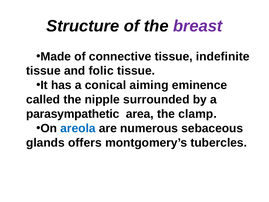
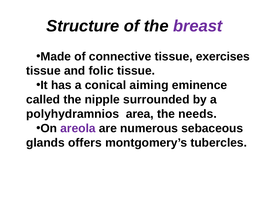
indefinite: indefinite -> exercises
parasympathetic: parasympathetic -> polyhydramnios
clamp: clamp -> needs
areola colour: blue -> purple
